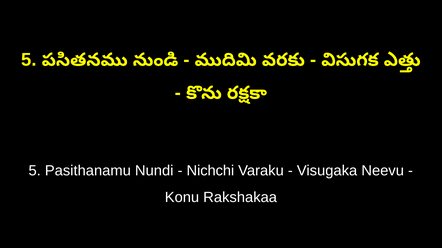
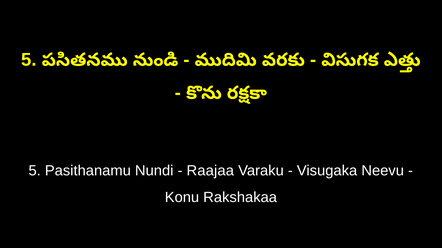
Nichchi: Nichchi -> Raajaa
